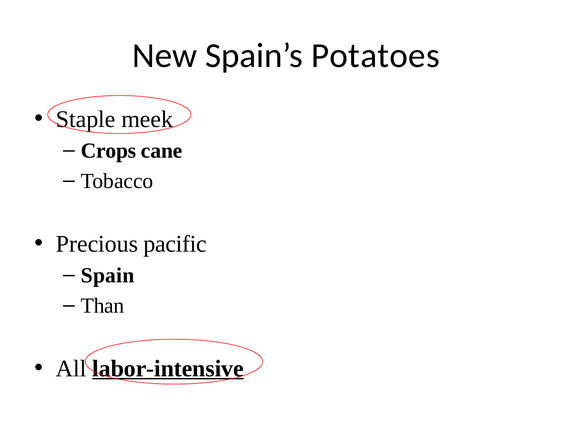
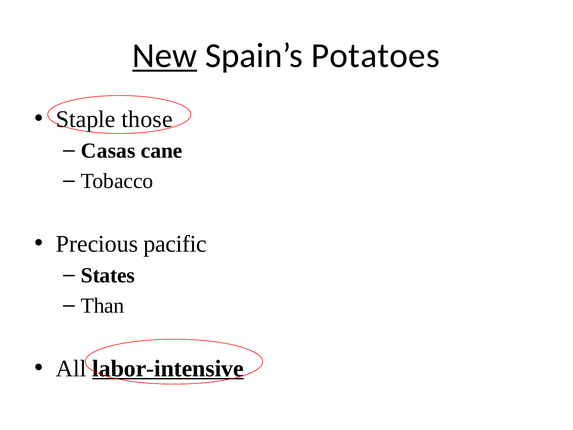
New underline: none -> present
meek: meek -> those
Crops: Crops -> Casas
Spain: Spain -> States
